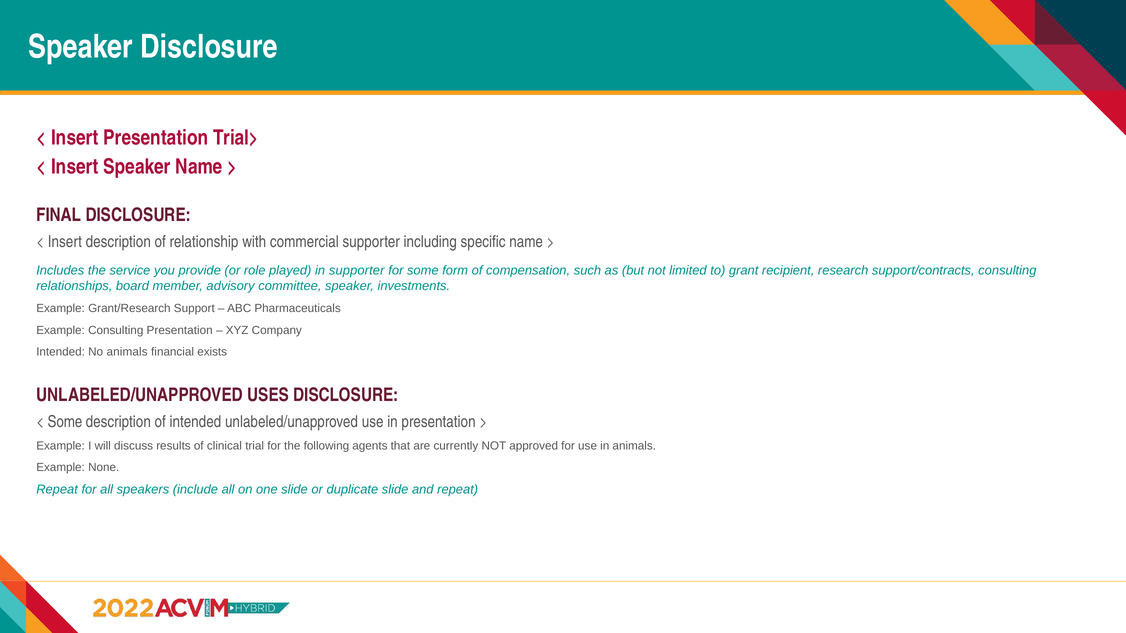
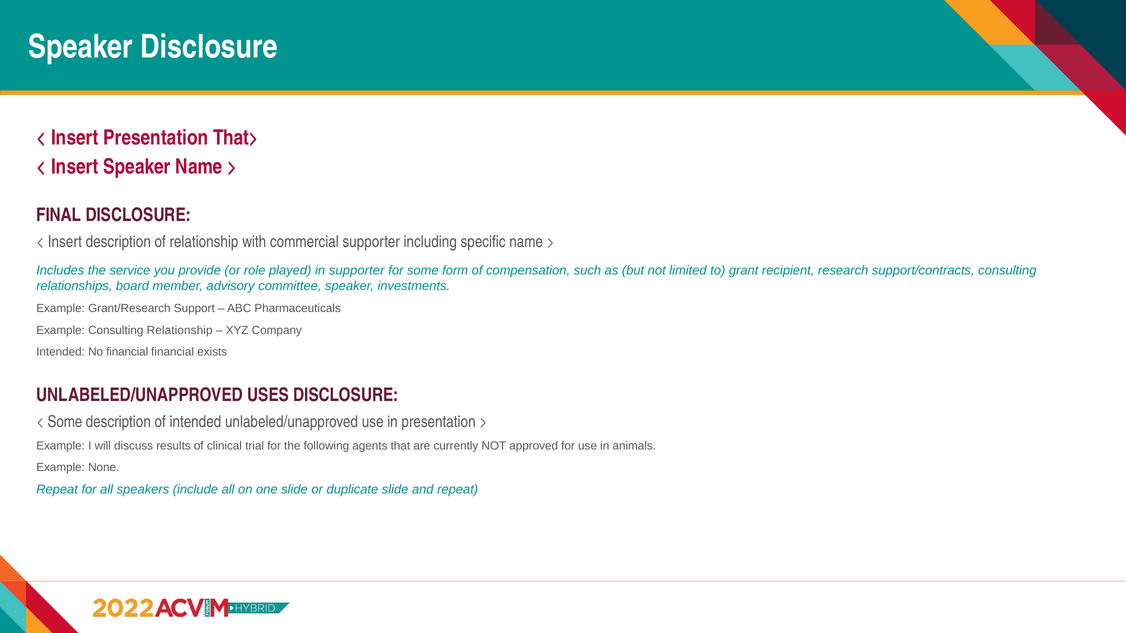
Trial>: Trial> -> That>
Consulting Presentation: Presentation -> Relationship
No animals: animals -> financial
